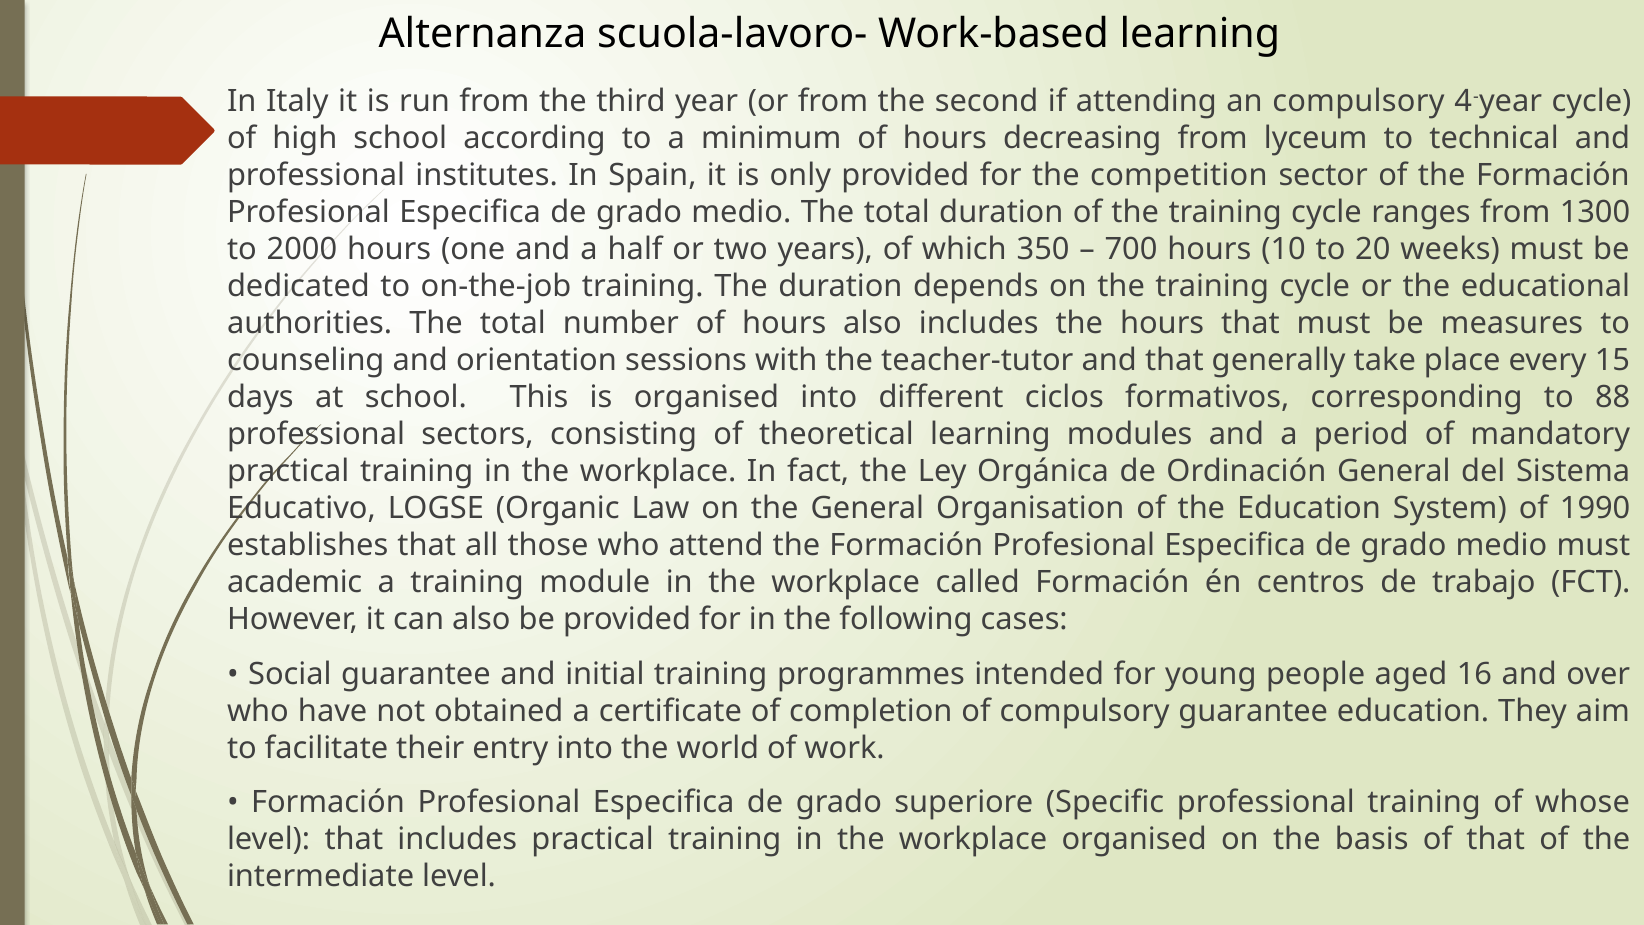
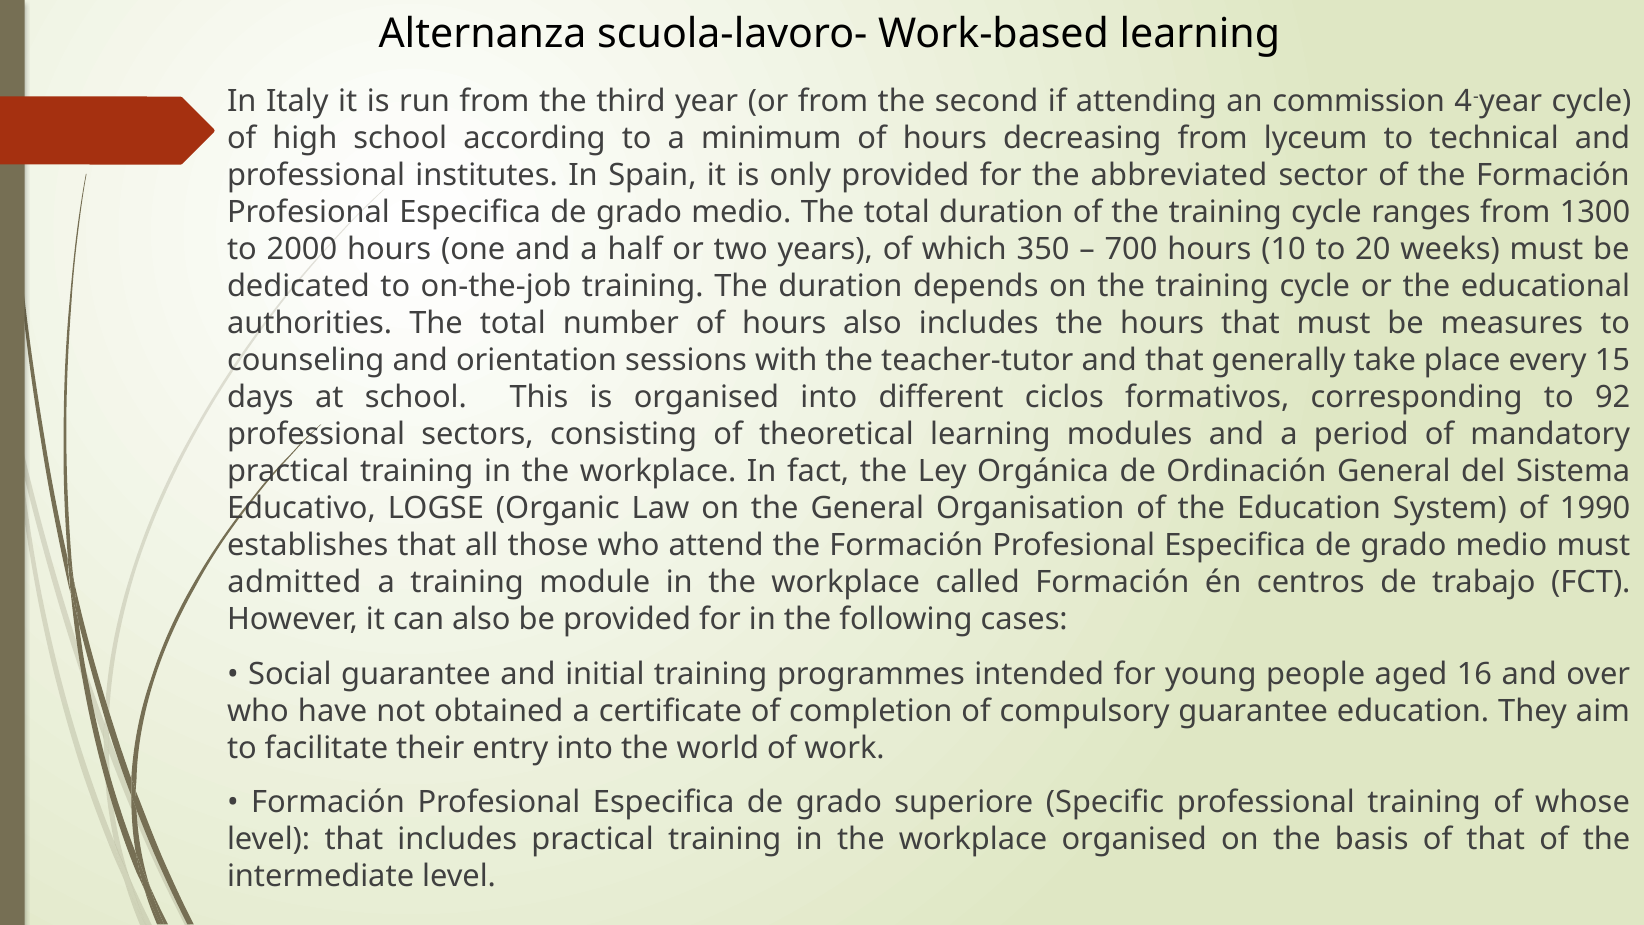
an compulsory: compulsory -> commission
competition: competition -> abbreviated
88: 88 -> 92
academic: academic -> admitted
